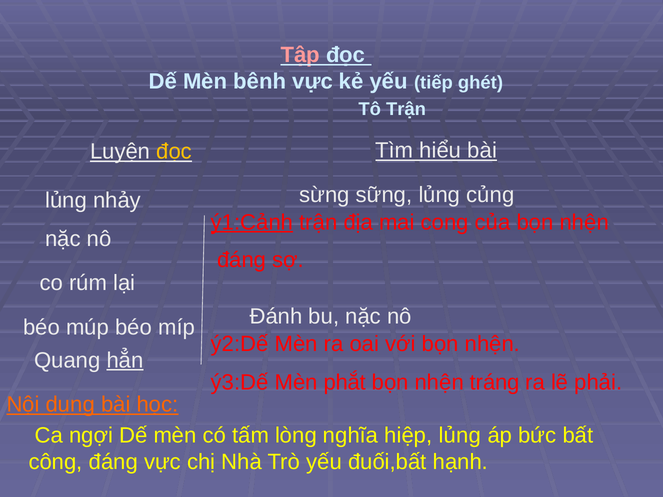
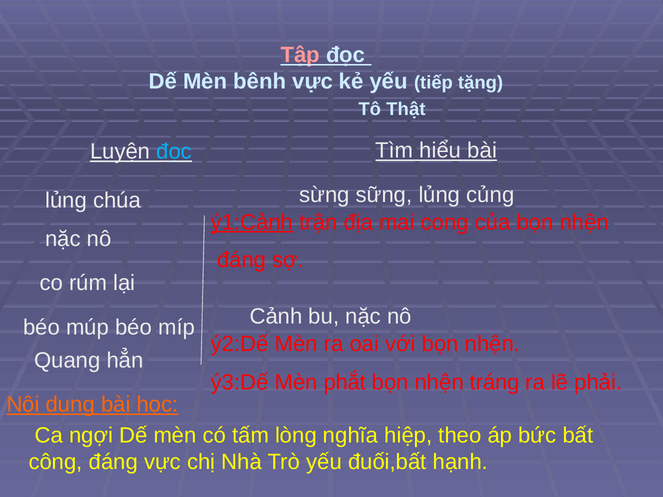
ghét: ghét -> tặng
Tô Trận: Trận -> Thật
đọc at (174, 152) colour: yellow -> light blue
nhảy: nhảy -> chúa
Đánh: Đánh -> Cảnh
hẳn underline: present -> none
hiệp lủng: lủng -> theo
